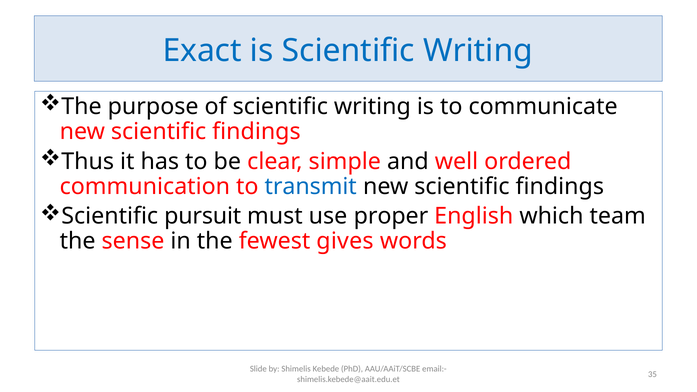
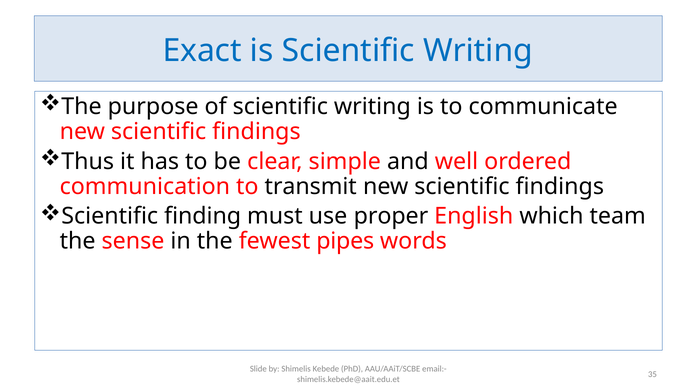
transmit colour: blue -> black
pursuit: pursuit -> finding
gives: gives -> pipes
